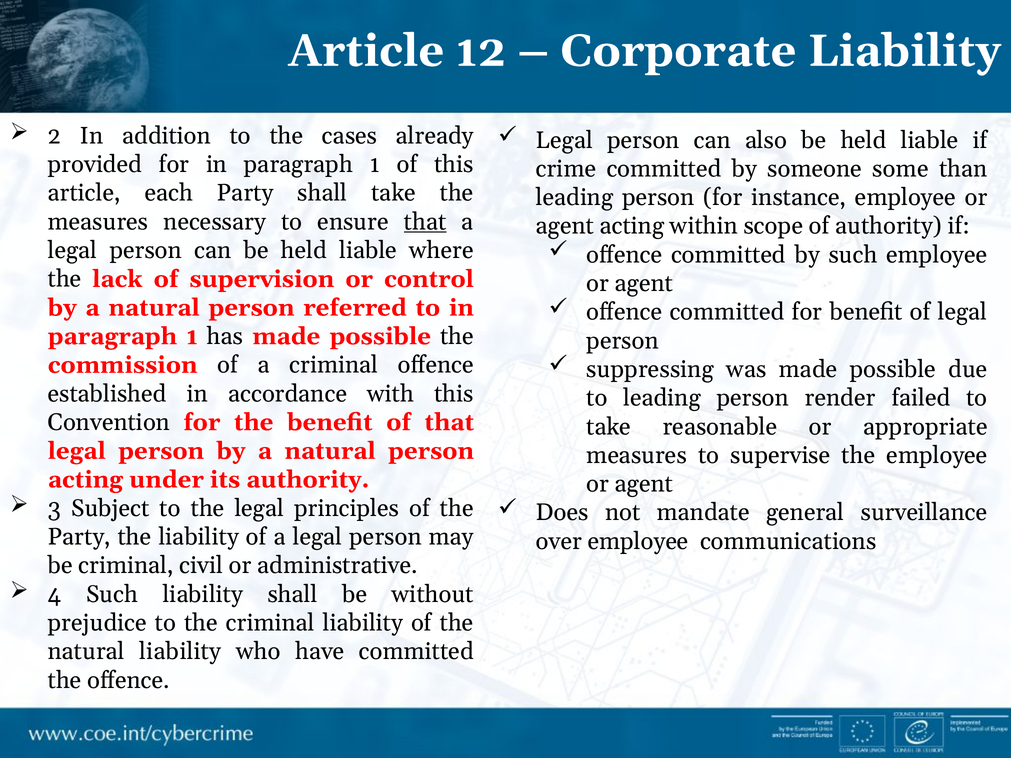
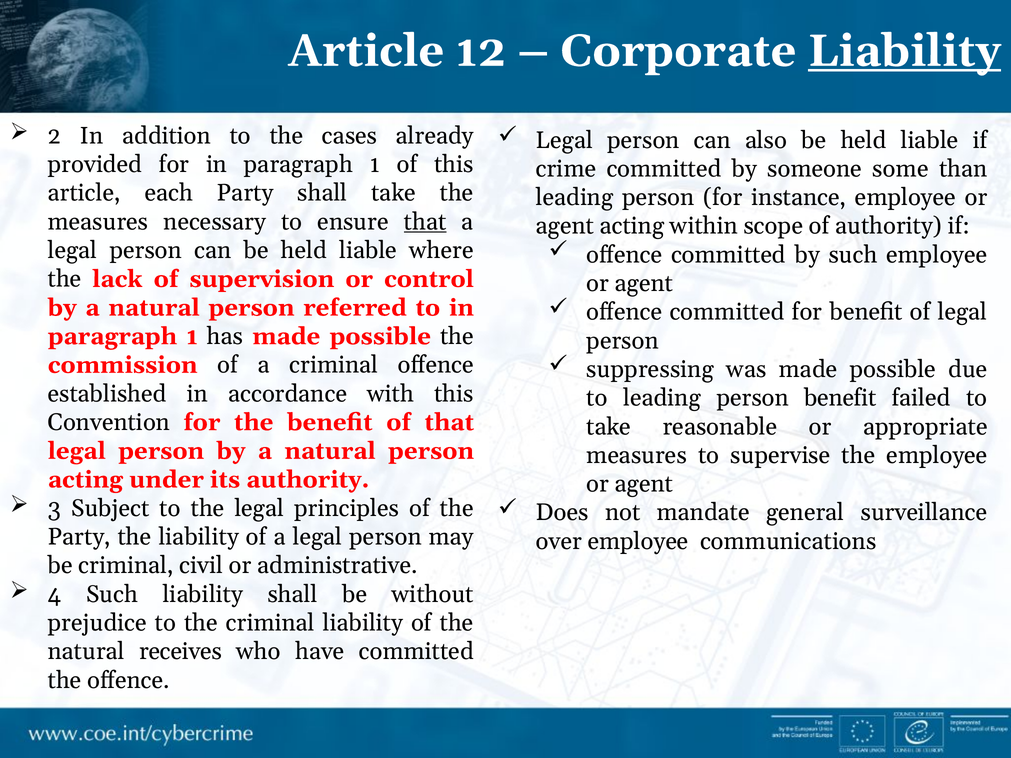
Liability at (904, 51) underline: none -> present
person render: render -> benefit
natural liability: liability -> receives
